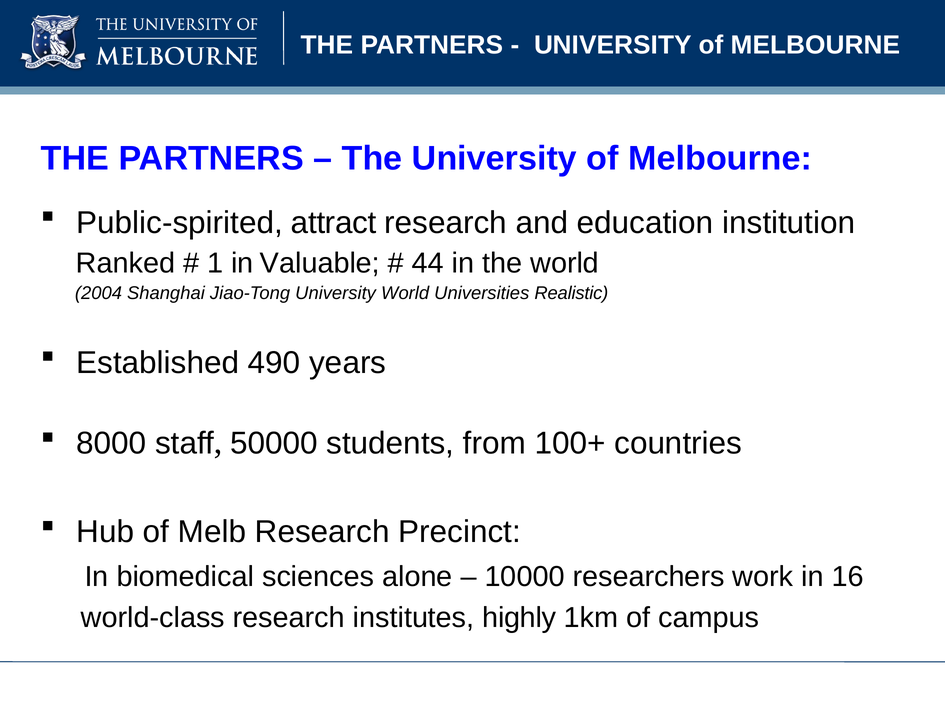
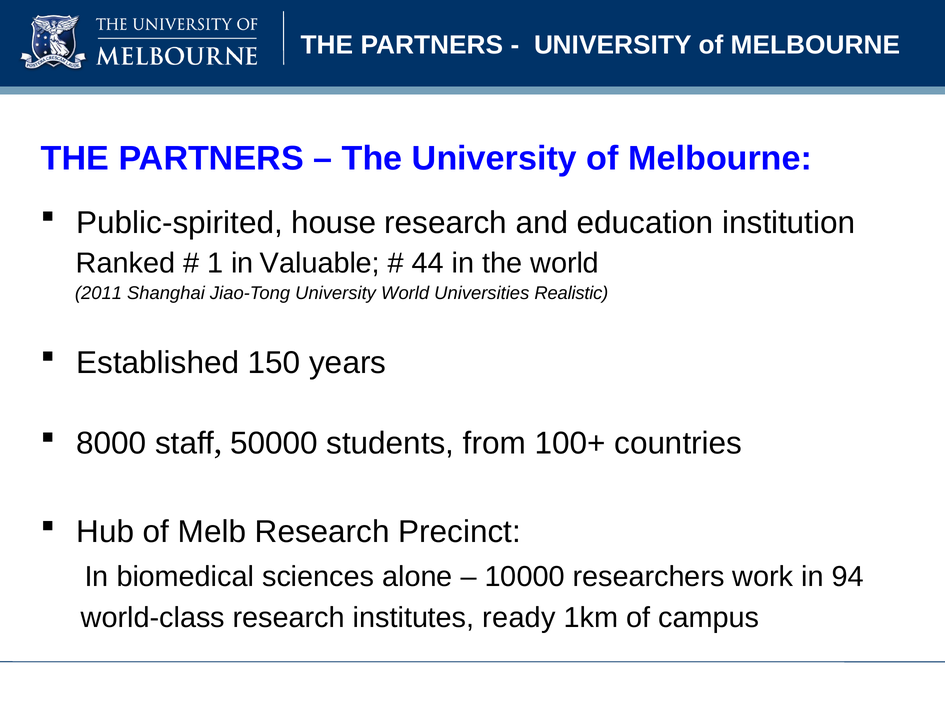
attract: attract -> house
2004: 2004 -> 2011
490: 490 -> 150
16: 16 -> 94
highly: highly -> ready
